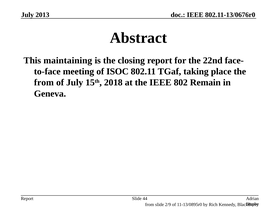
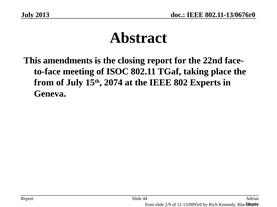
maintaining: maintaining -> amendments
2018: 2018 -> 2074
Remain: Remain -> Experts
